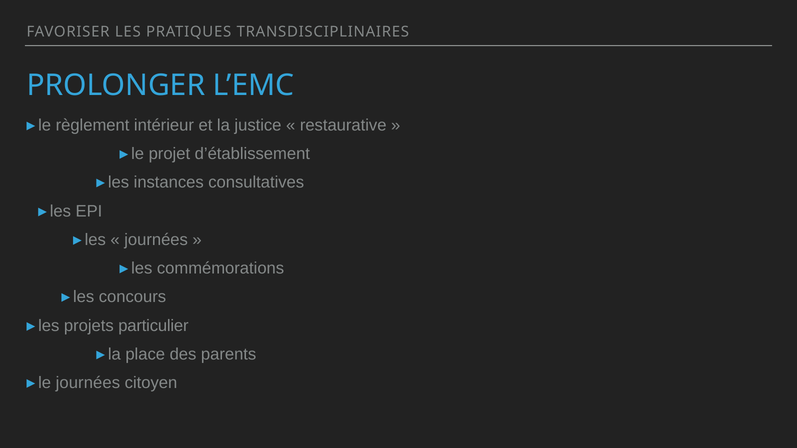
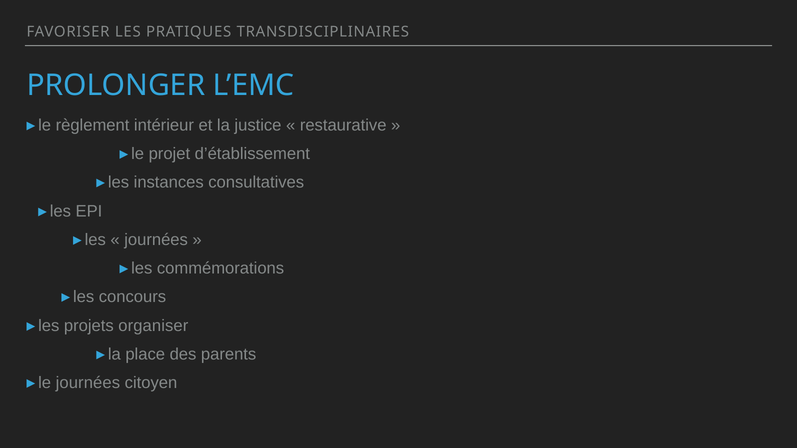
particulier: particulier -> organiser
